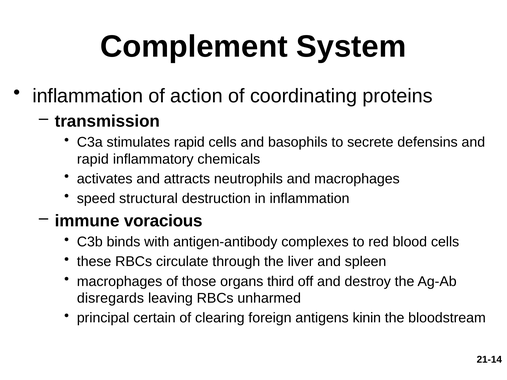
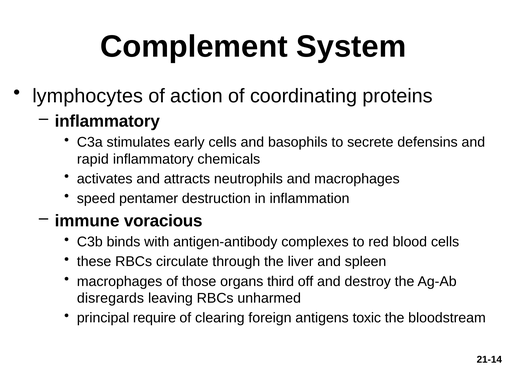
inflammation at (88, 96): inflammation -> lymphocytes
transmission at (107, 121): transmission -> inflammatory
stimulates rapid: rapid -> early
structural: structural -> pentamer
certain: certain -> require
kinin: kinin -> toxic
